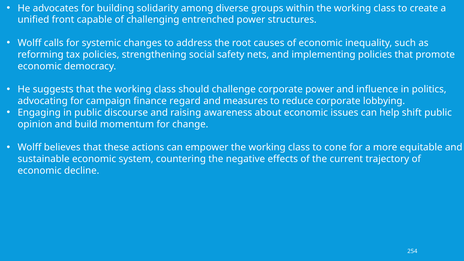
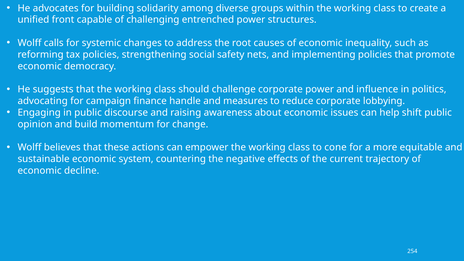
regard: regard -> handle
